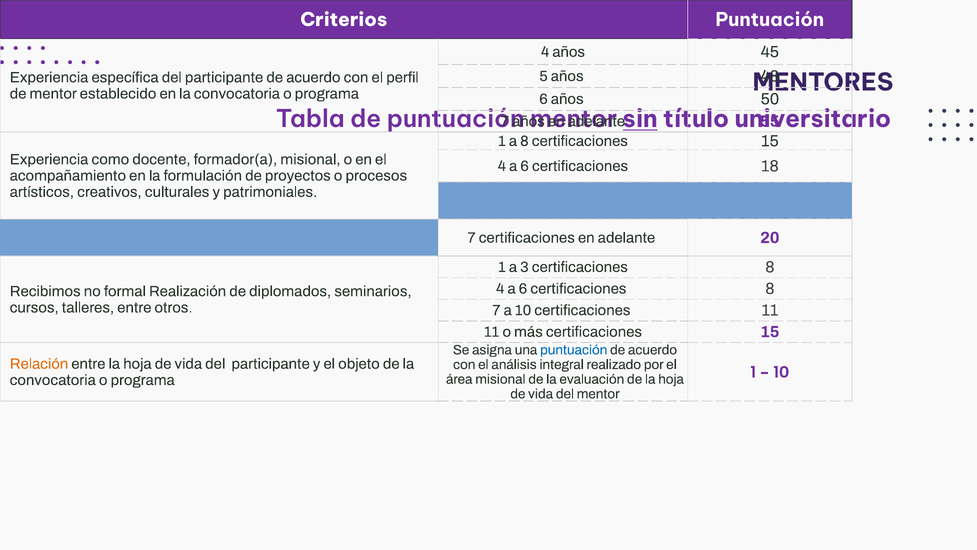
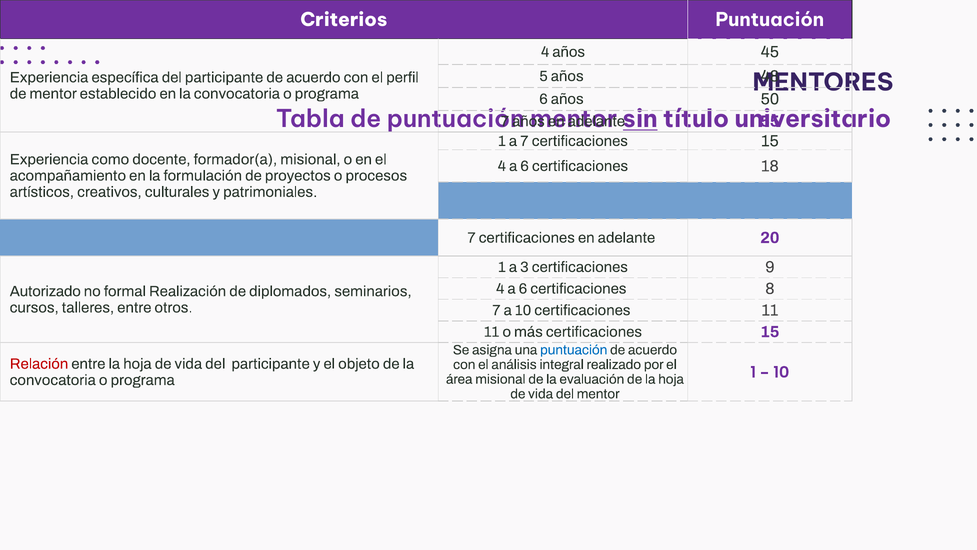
a 8: 8 -> 7
3 certificaciones 8: 8 -> 9
Recibimos: Recibimos -> Autorizado
Relación colour: orange -> red
